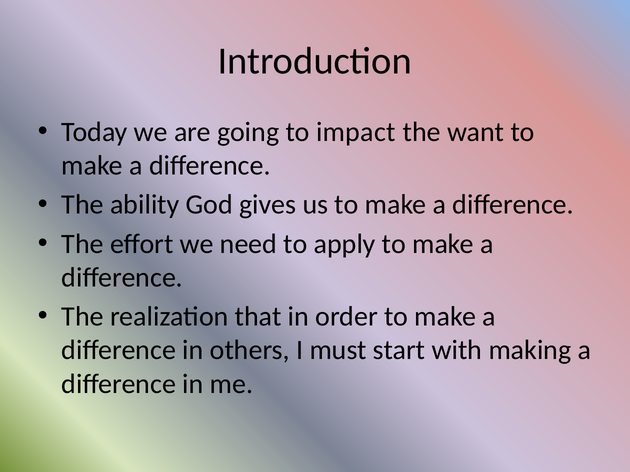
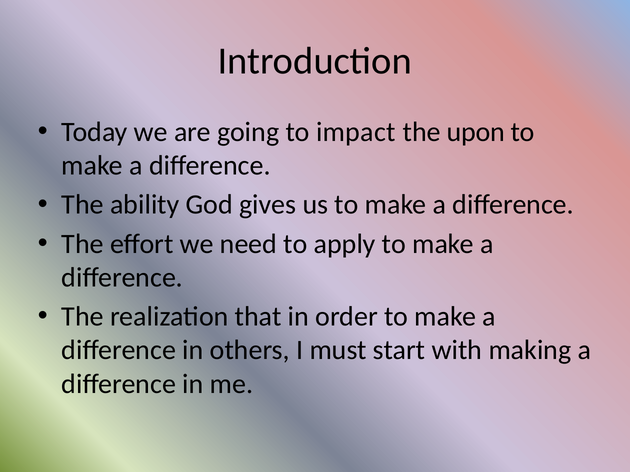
want: want -> upon
